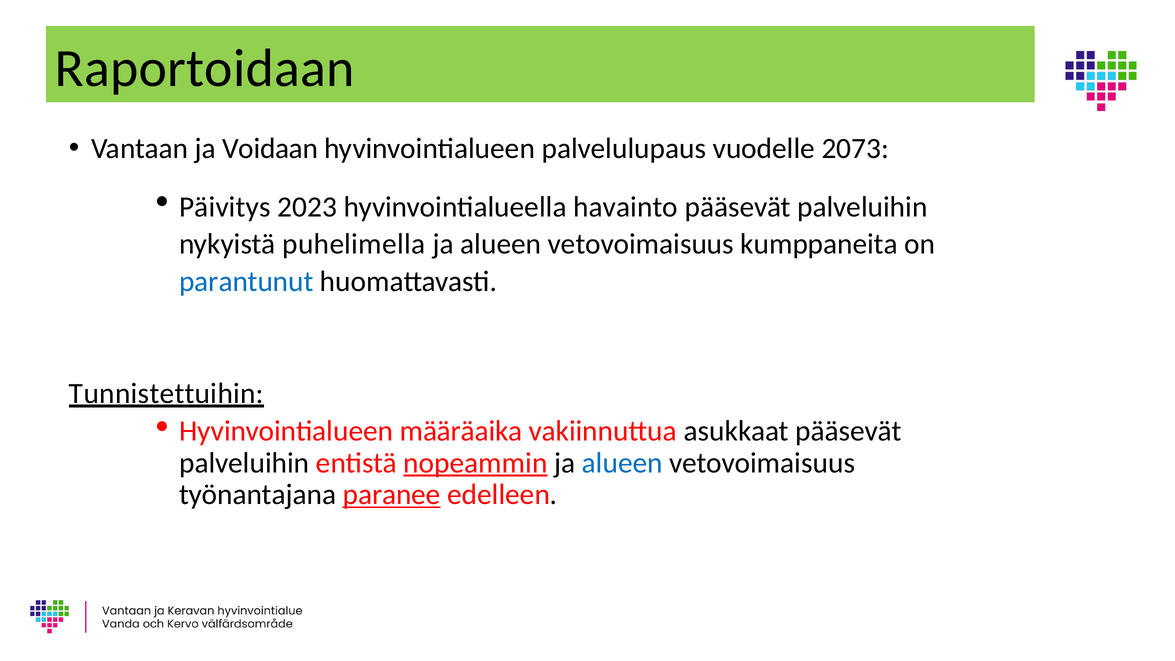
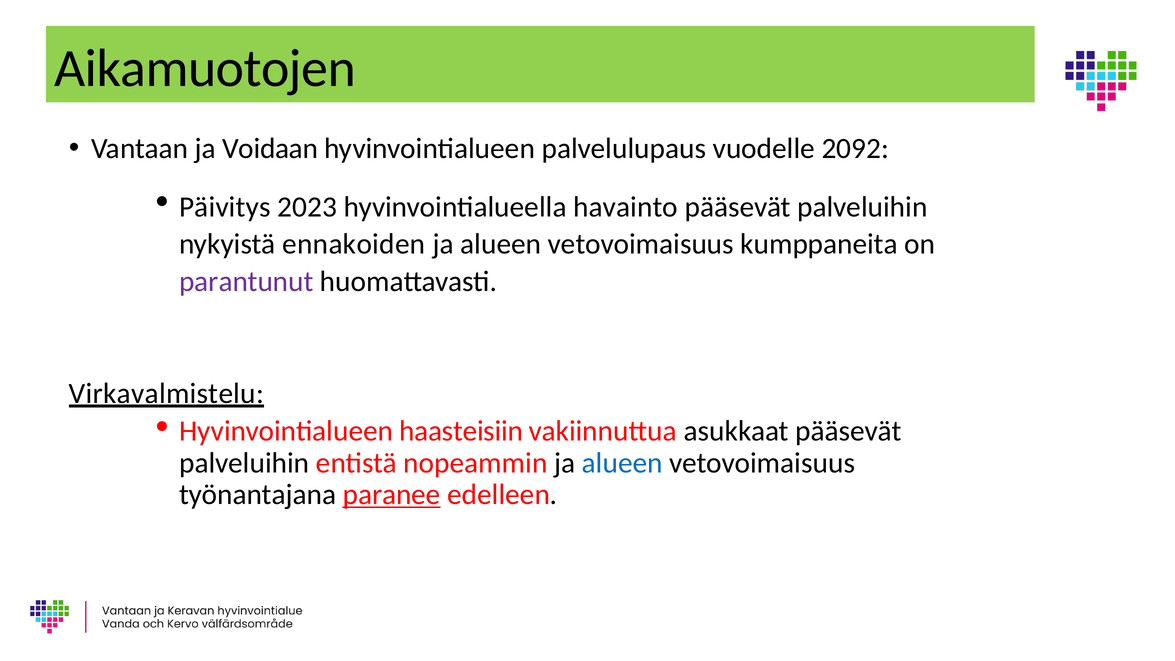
Raportoidaan: Raportoidaan -> Aikamuotojen
2073: 2073 -> 2092
puhelimella: puhelimella -> ennakoiden
parantunut colour: blue -> purple
Tunnistettuihin: Tunnistettuihin -> Virkavalmistelu
määräaika: määräaika -> haasteisiin
nopeammin underline: present -> none
